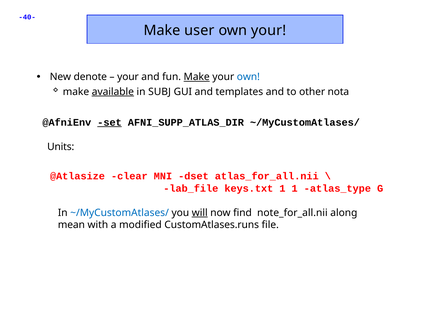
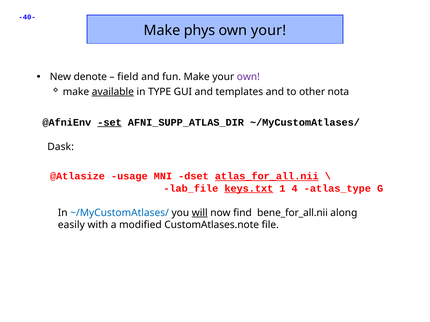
user: user -> phys
your at (128, 77): your -> field
Make at (197, 77) underline: present -> none
own at (248, 77) colour: blue -> purple
SUBJ: SUBJ -> TYPE
Units: Units -> Dask
clear: clear -> usage
atlas_for_all.nii underline: none -> present
keys.txt underline: none -> present
1 1: 1 -> 4
note_for_all.nii: note_for_all.nii -> bene_for_all.nii
mean: mean -> easily
CustomAtlases.runs: CustomAtlases.runs -> CustomAtlases.note
